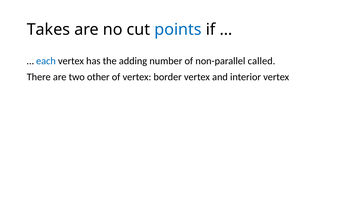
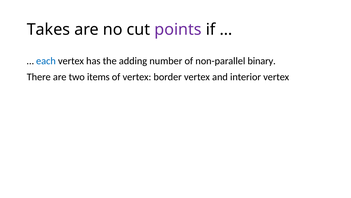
points colour: blue -> purple
called: called -> binary
other: other -> items
